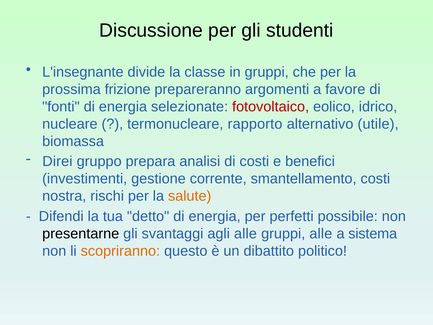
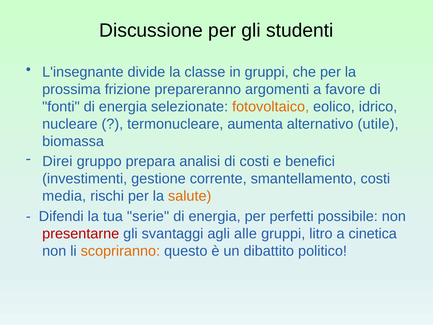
fotovoltaico colour: red -> orange
rapporto: rapporto -> aumenta
nostra: nostra -> media
detto: detto -> serie
presentarne colour: black -> red
gruppi alle: alle -> litro
sistema: sistema -> cinetica
